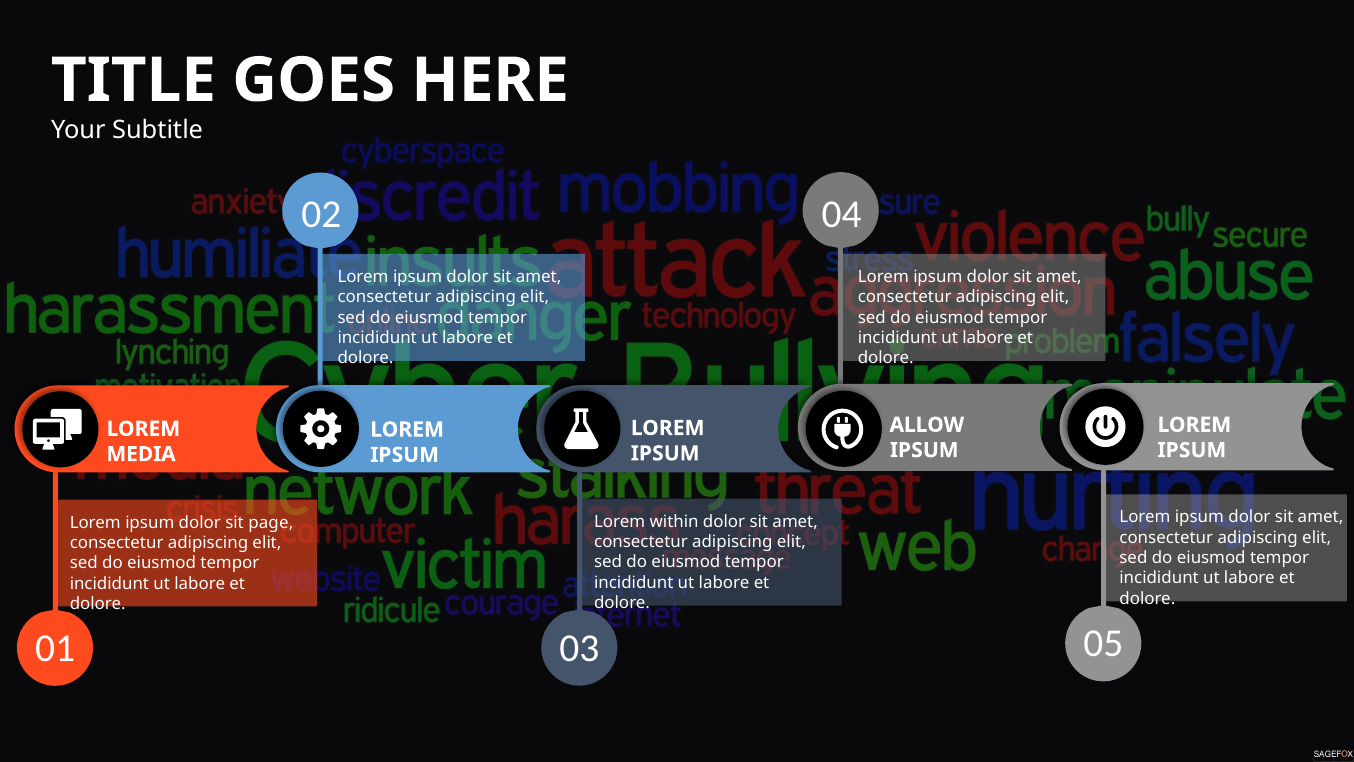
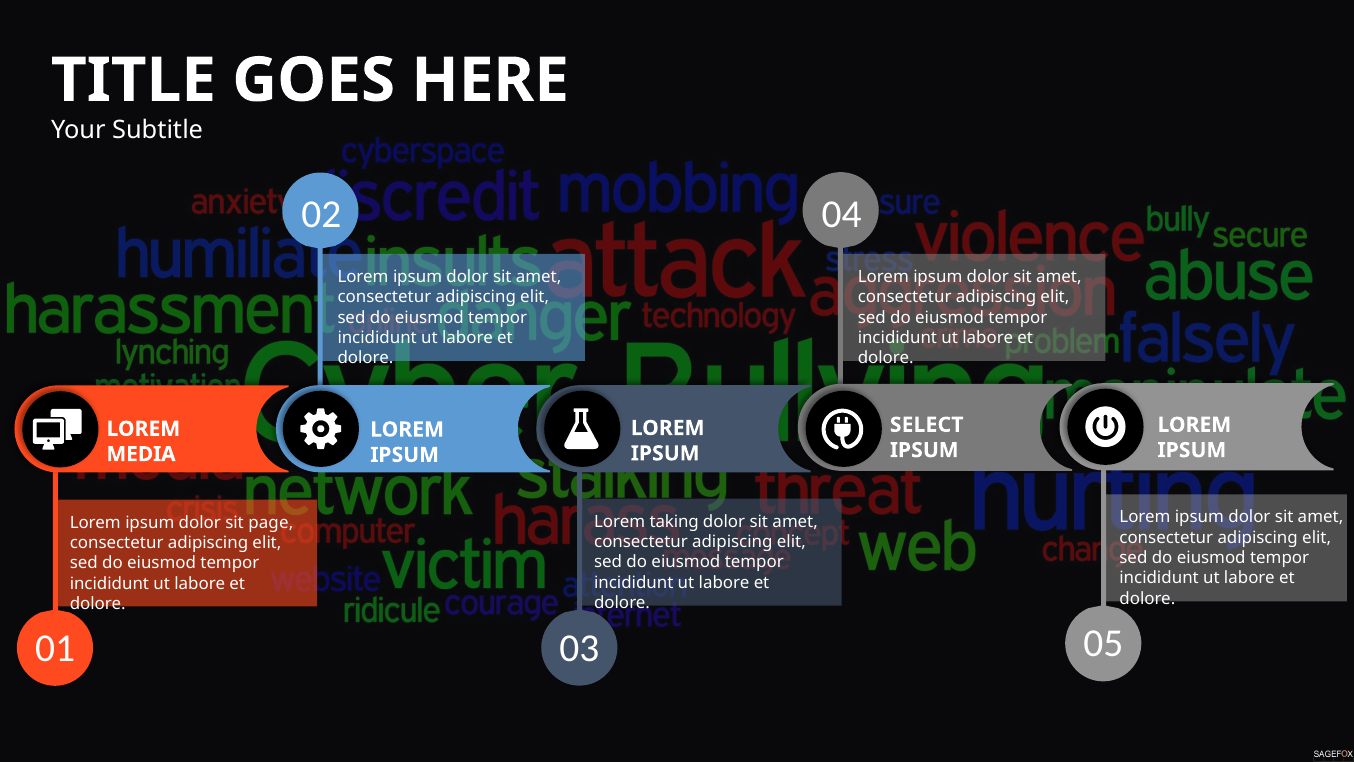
ALLOW: ALLOW -> SELECT
within: within -> taking
